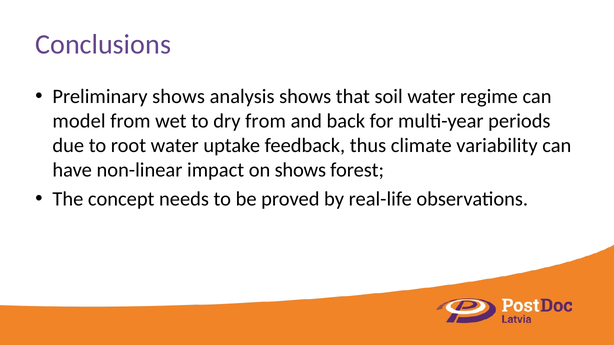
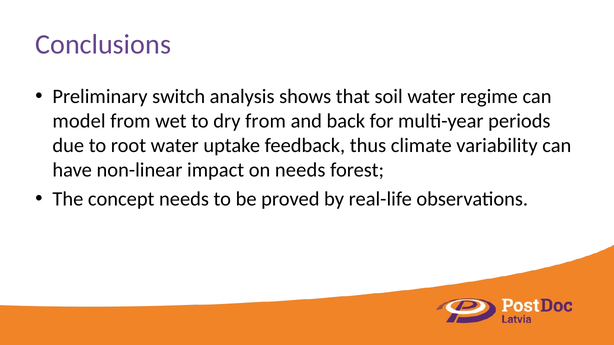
Preliminary shows: shows -> switch
on shows: shows -> needs
